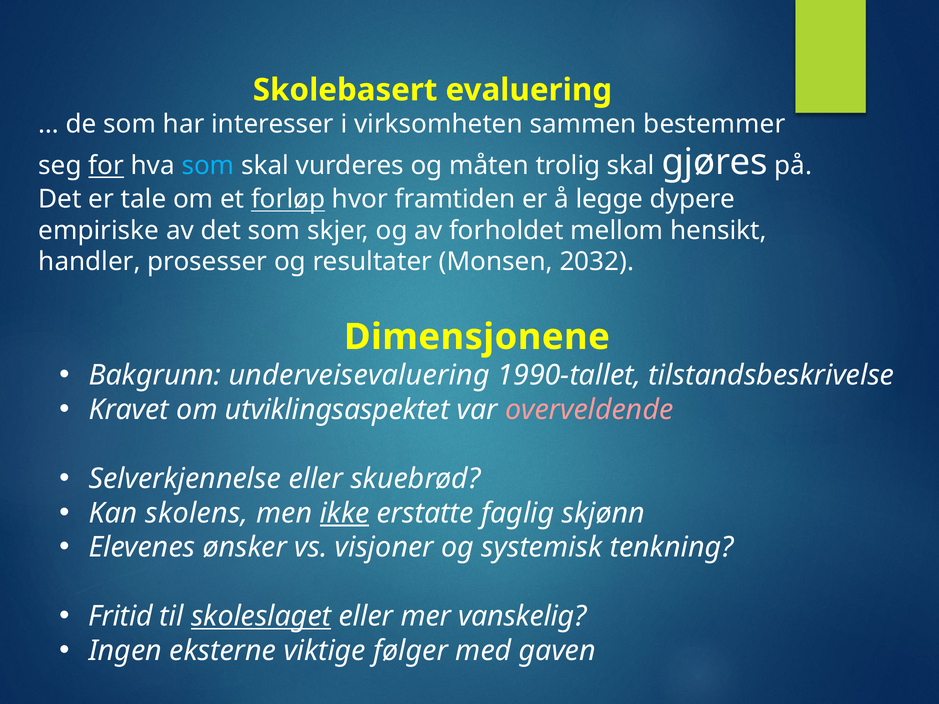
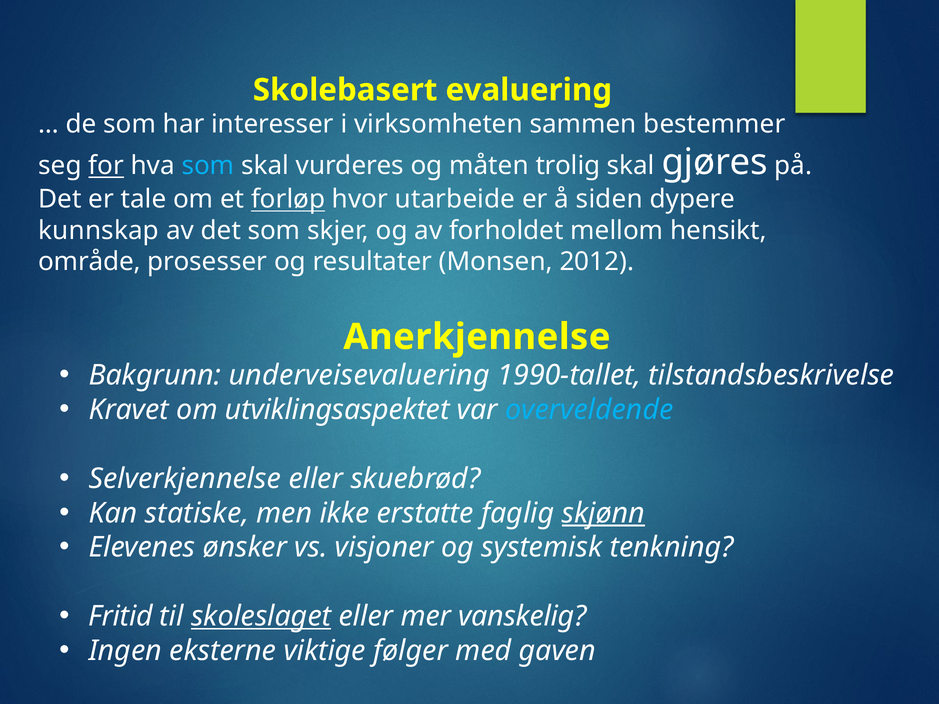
framtiden: framtiden -> utarbeide
legge: legge -> siden
empiriske: empiriske -> kunnskap
handler: handler -> område
2032: 2032 -> 2012
Dimensjonene: Dimensjonene -> Anerkjennelse
overveldende colour: pink -> light blue
skolens: skolens -> statiske
ikke underline: present -> none
skjønn underline: none -> present
